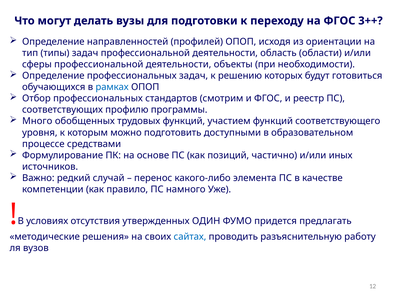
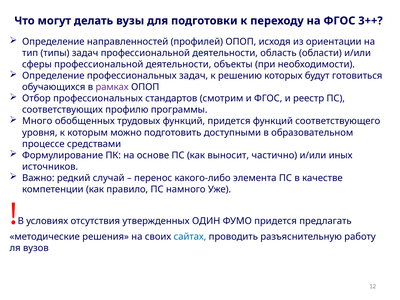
рамках colour: blue -> purple
функций участием: участием -> придется
позиций: позиций -> выносит
